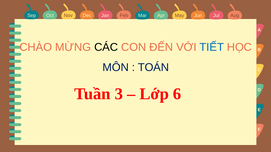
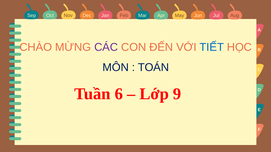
CÁC colour: black -> purple
3: 3 -> 6
6: 6 -> 9
